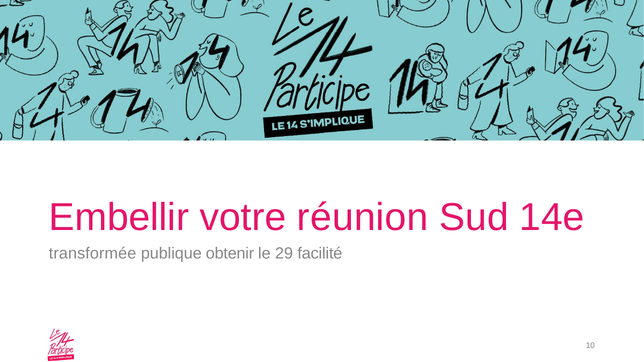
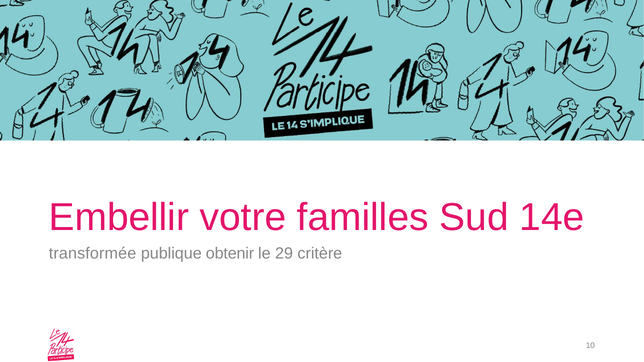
réunion: réunion -> familles
facilité: facilité -> critère
